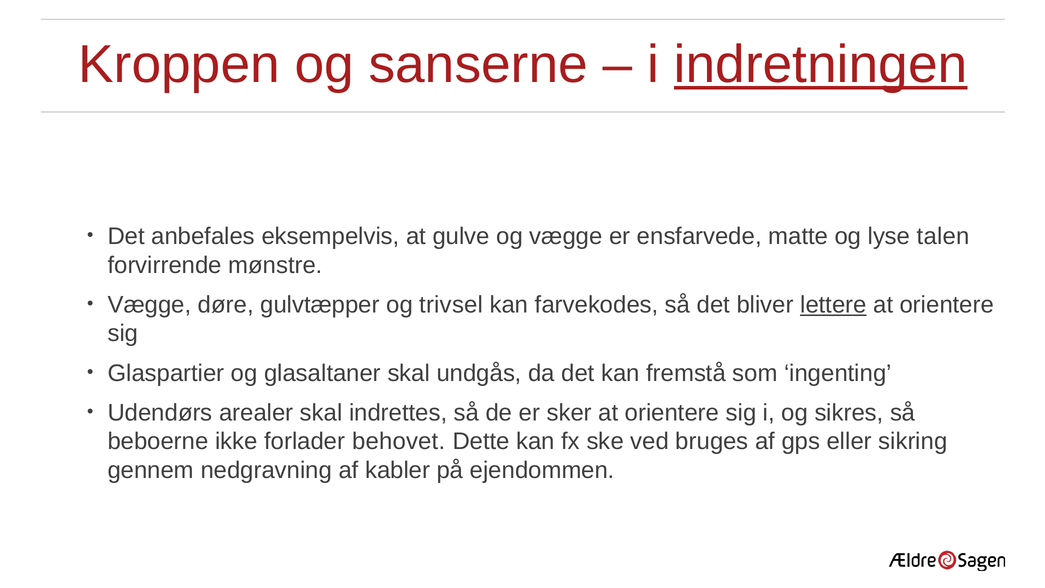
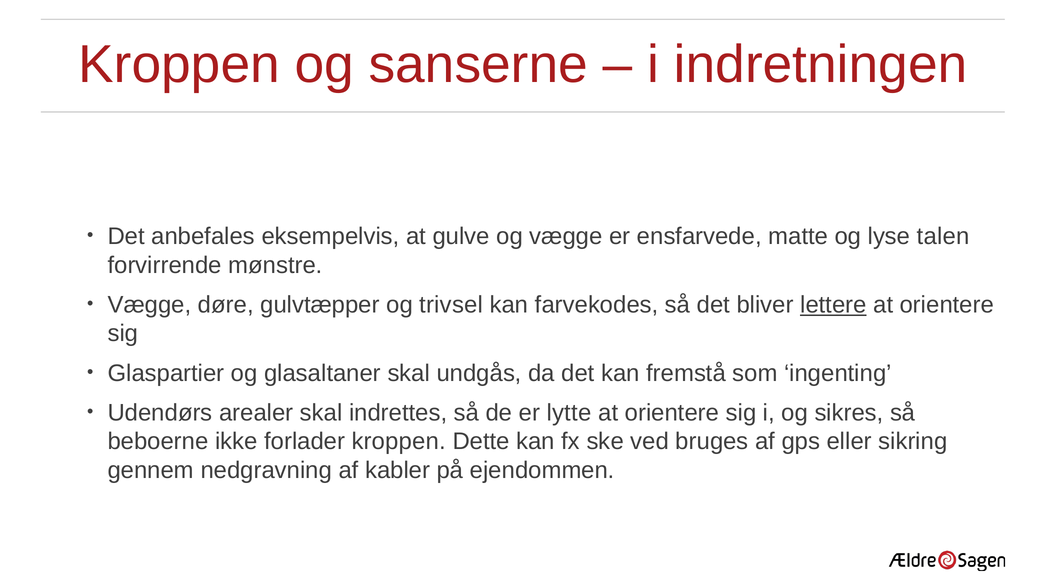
indretningen underline: present -> none
sker: sker -> lytte
forlader behovet: behovet -> kroppen
